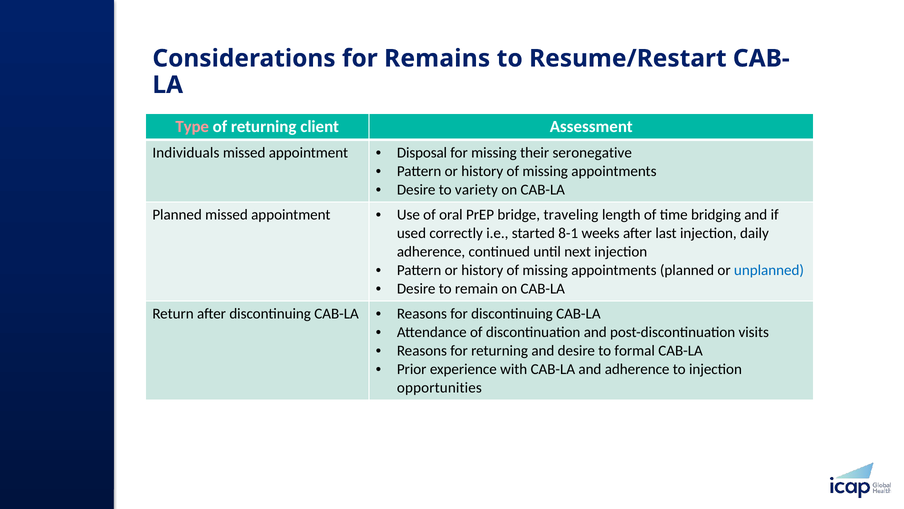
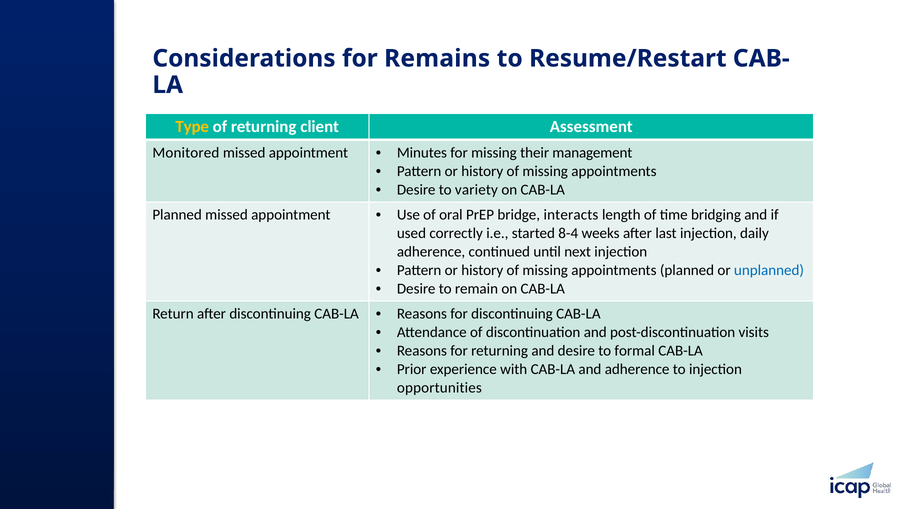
Type colour: pink -> yellow
Individuals: Individuals -> Monitored
Disposal: Disposal -> Minutes
seronegative: seronegative -> management
traveling: traveling -> interacts
8-1: 8-1 -> 8-4
